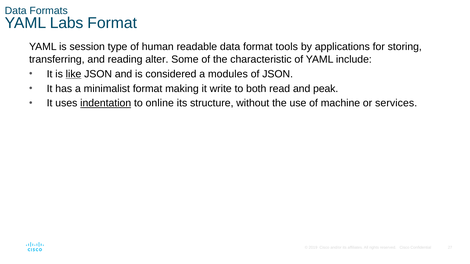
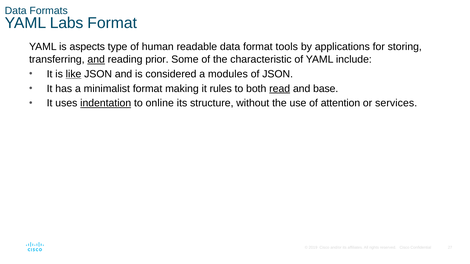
session: session -> aspects
and at (96, 59) underline: none -> present
alter: alter -> prior
write: write -> rules
read underline: none -> present
peak: peak -> base
machine: machine -> attention
